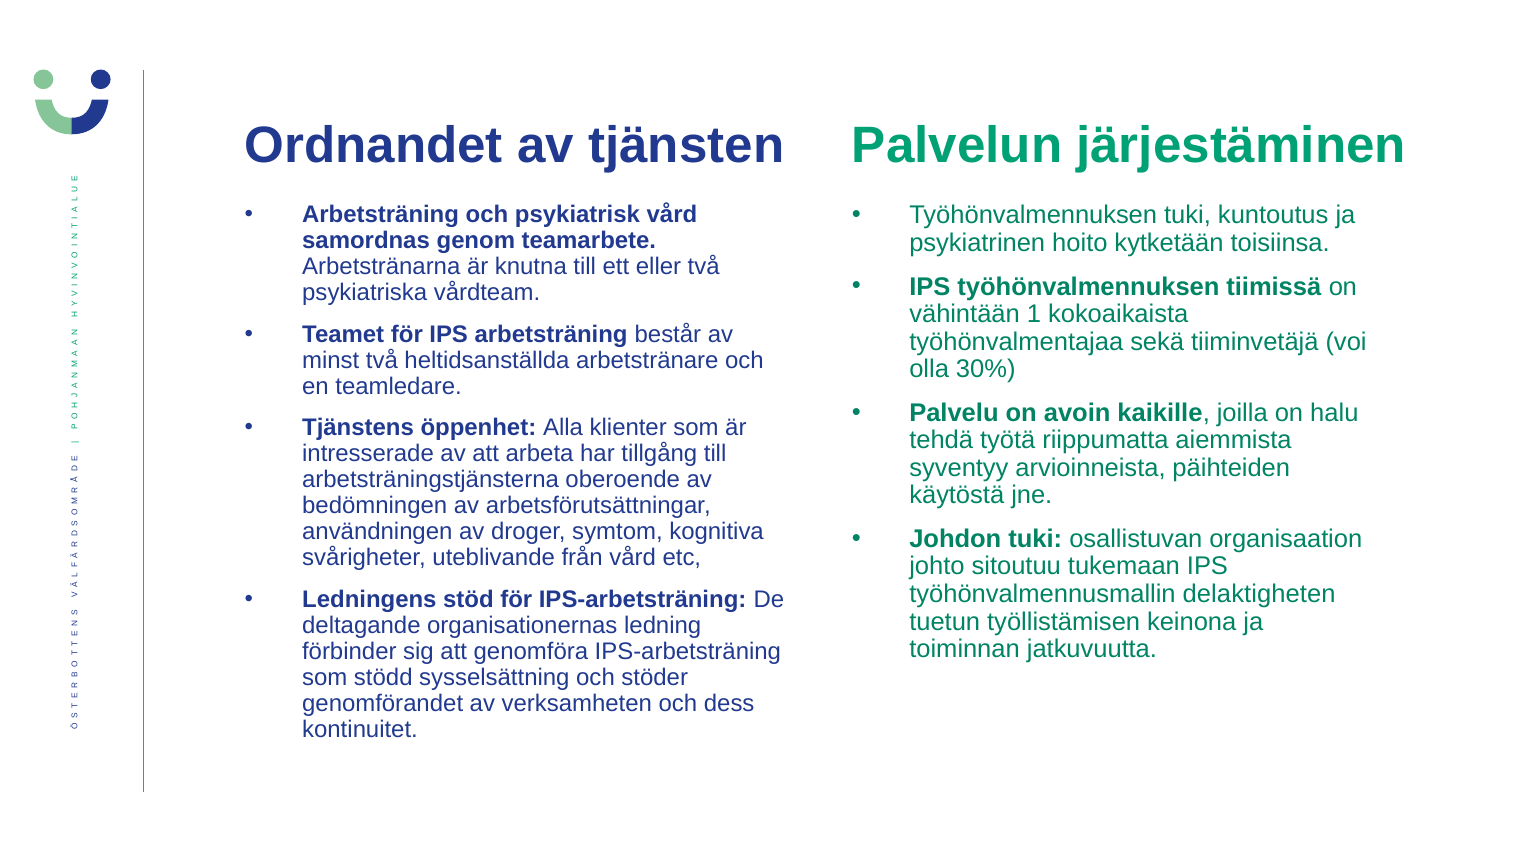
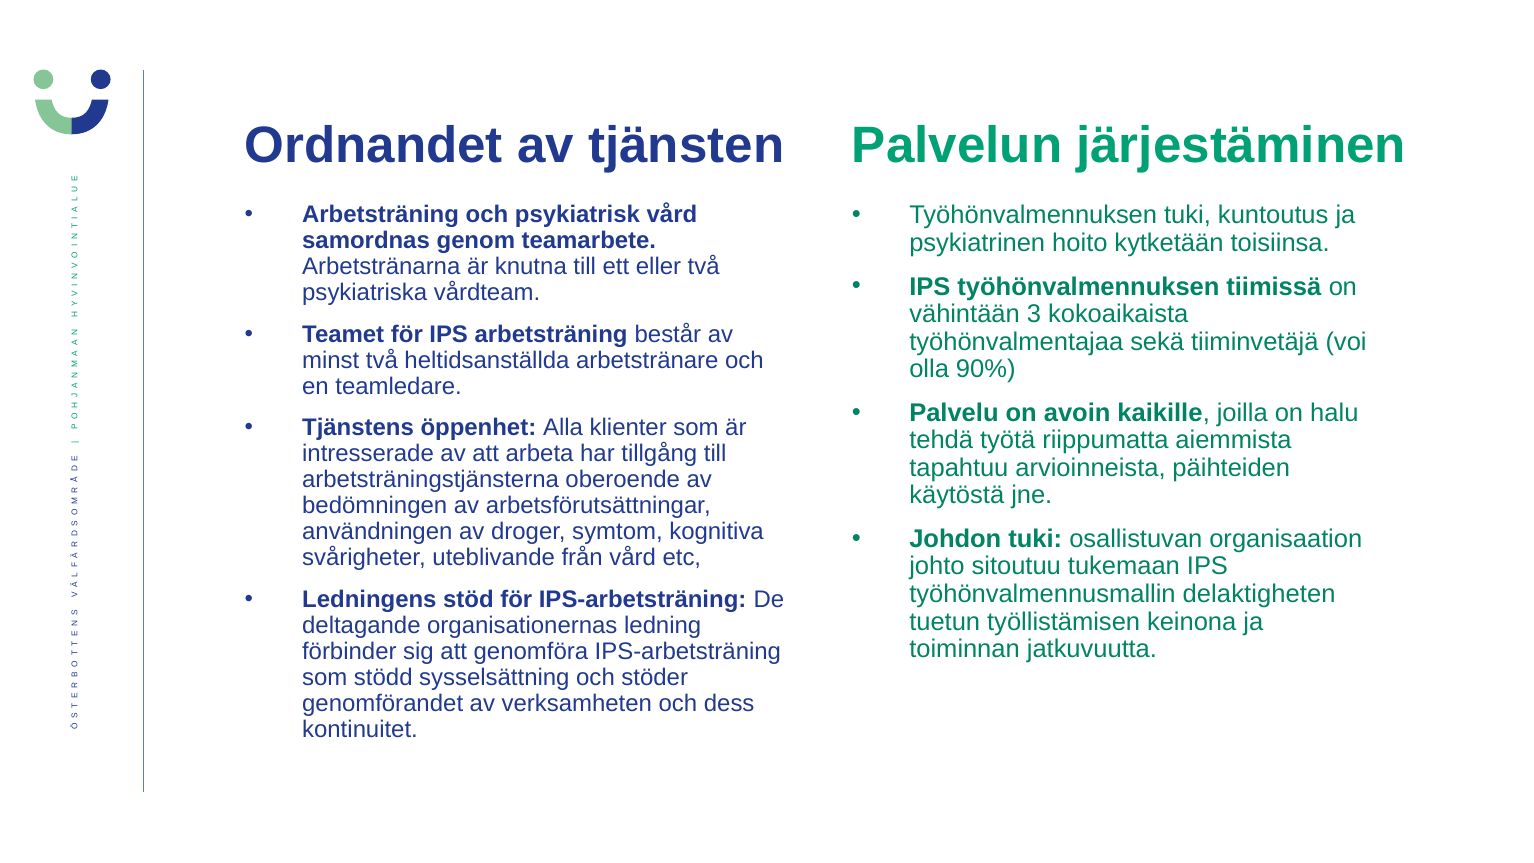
1: 1 -> 3
30%: 30% -> 90%
syventyy: syventyy -> tapahtuu
